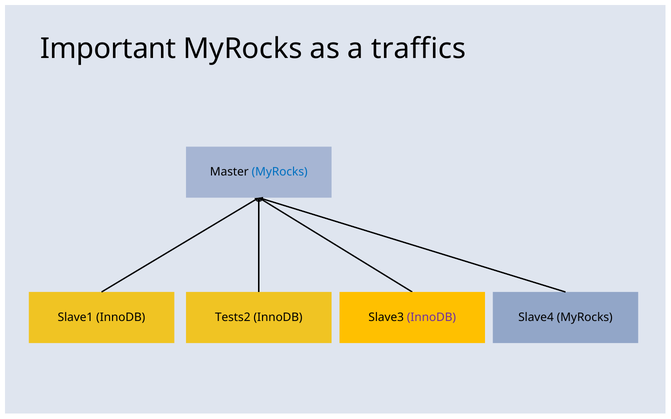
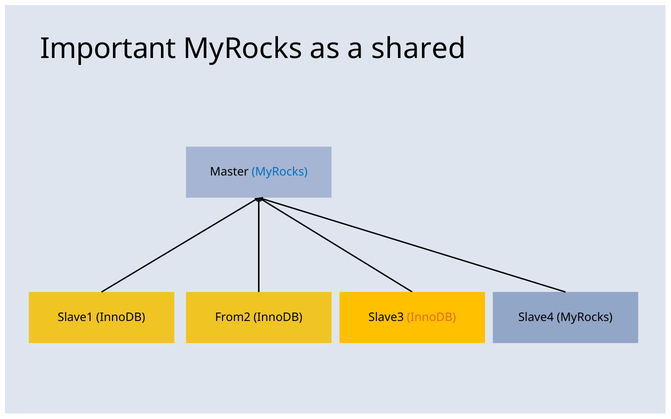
traffics: traffics -> shared
Tests2: Tests2 -> From2
InnoDB at (431, 318) colour: purple -> orange
